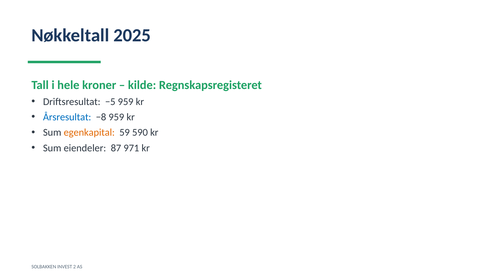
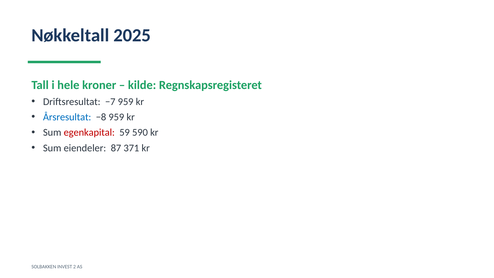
−5: −5 -> −7
egenkapital colour: orange -> red
971: 971 -> 371
